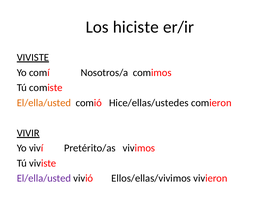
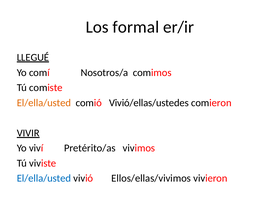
hiciste: hiciste -> formal
VIVISTE at (33, 57): VIVISTE -> LLEGUÉ
Hice/ellas/ustedes: Hice/ellas/ustedes -> Vivió/ellas/ustedes
El/ella/usted at (44, 178) colour: purple -> blue
